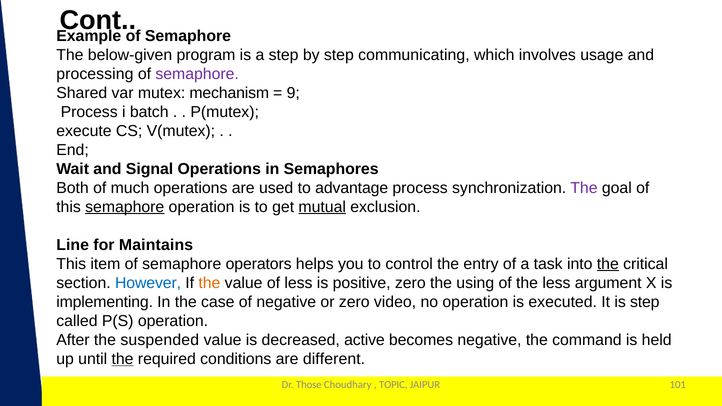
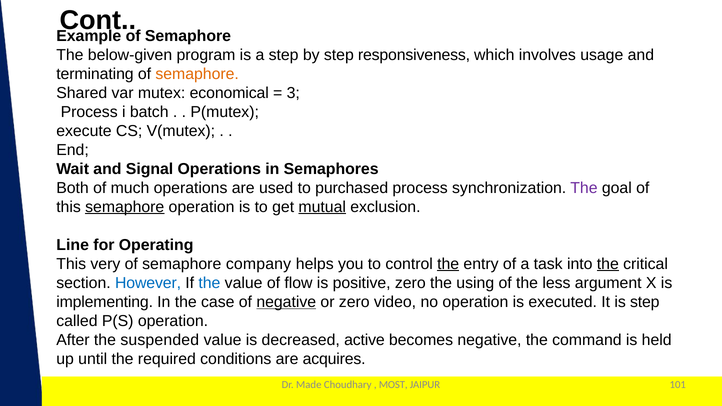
communicating: communicating -> responsiveness
processing: processing -> terminating
semaphore at (197, 74) colour: purple -> orange
mechanism: mechanism -> economical
9: 9 -> 3
advantage: advantage -> purchased
Maintains: Maintains -> Operating
item: item -> very
operators: operators -> company
the at (448, 264) underline: none -> present
the at (209, 283) colour: orange -> blue
of less: less -> flow
negative at (286, 302) underline: none -> present
the at (123, 359) underline: present -> none
different: different -> acquires
Those: Those -> Made
TOPIC: TOPIC -> MOST
